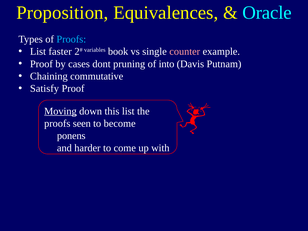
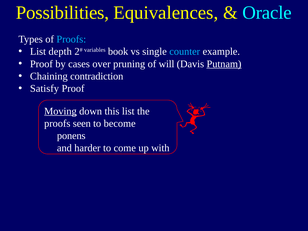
Proposition: Proposition -> Possibilities
faster: faster -> depth
counter colour: pink -> light blue
dont: dont -> over
into: into -> will
Putnam underline: none -> present
commutative: commutative -> contradiction
